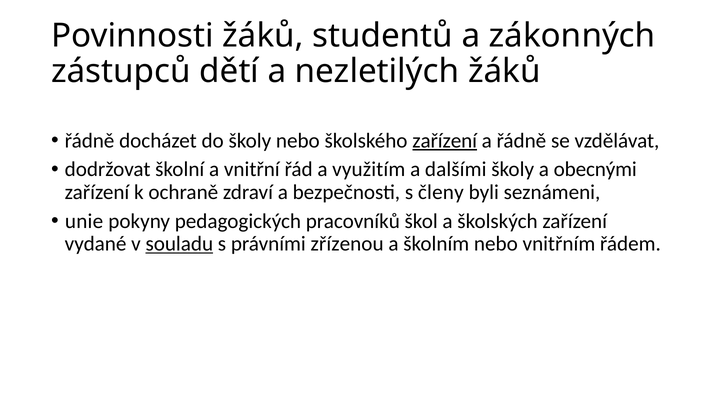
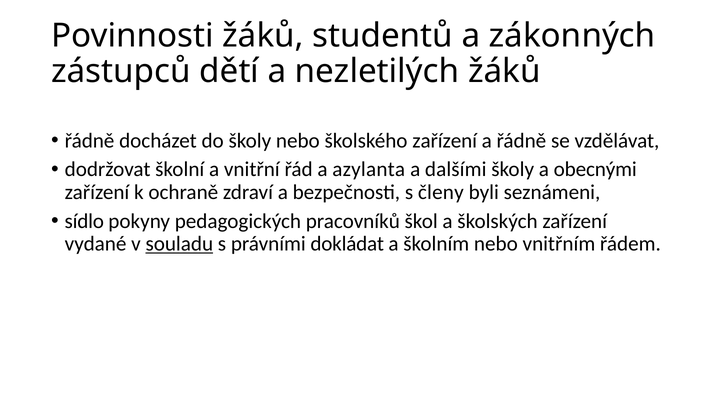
zařízení at (445, 140) underline: present -> none
využitím: využitím -> azylanta
unie: unie -> sídlo
zřízenou: zřízenou -> dokládat
